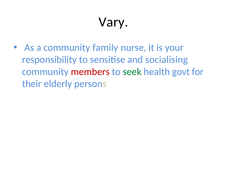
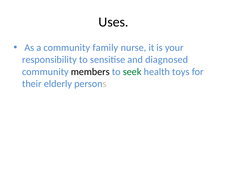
Vary: Vary -> Uses
socialising: socialising -> diagnosed
members colour: red -> black
govt: govt -> toys
